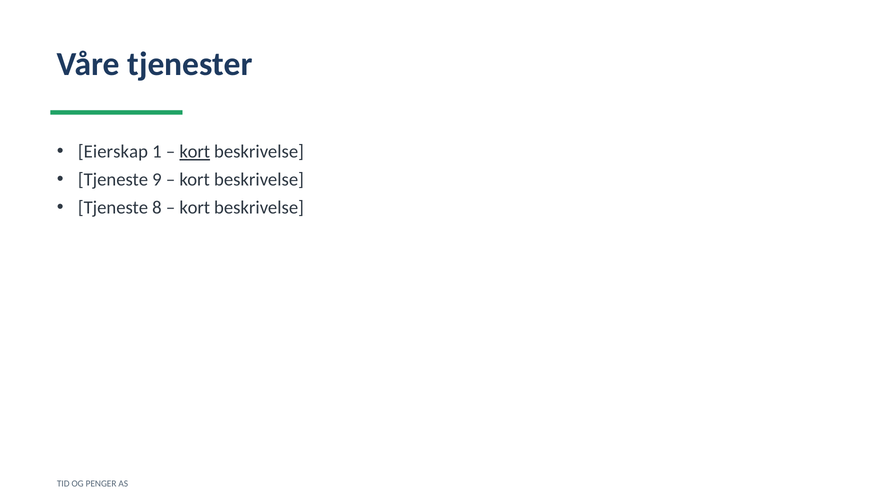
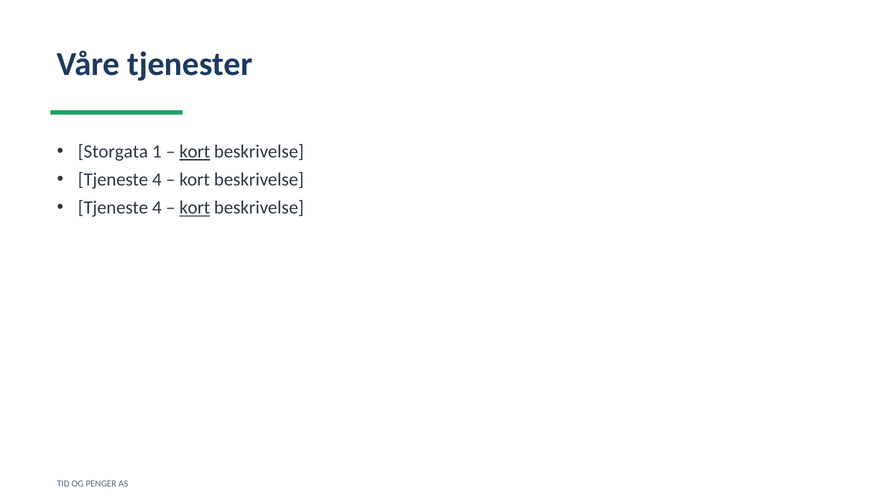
Eierskap: Eierskap -> Storgata
9 at (157, 180): 9 -> 4
8 at (157, 208): 8 -> 4
kort at (195, 208) underline: none -> present
